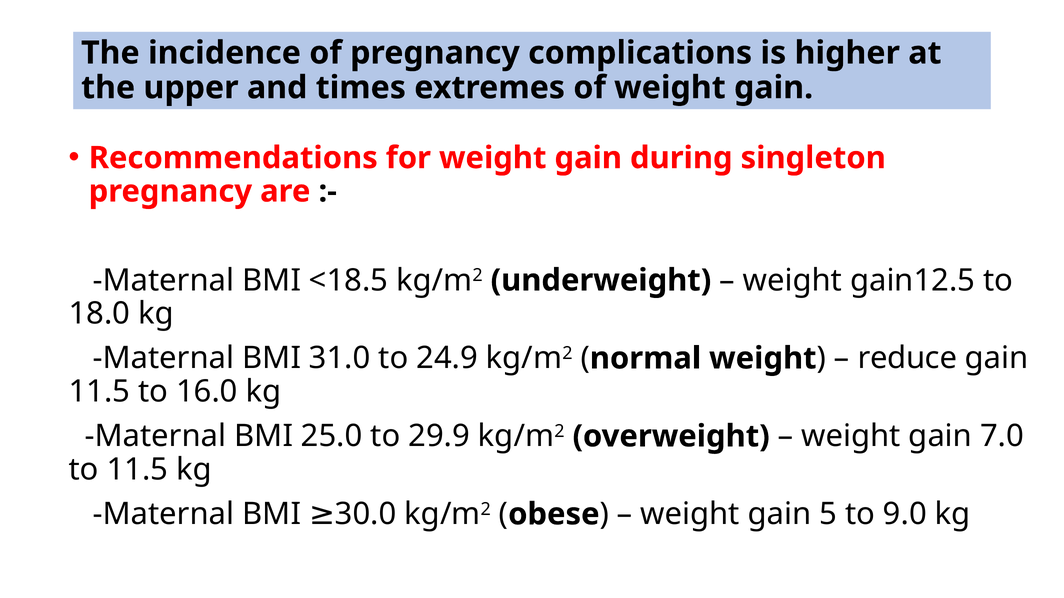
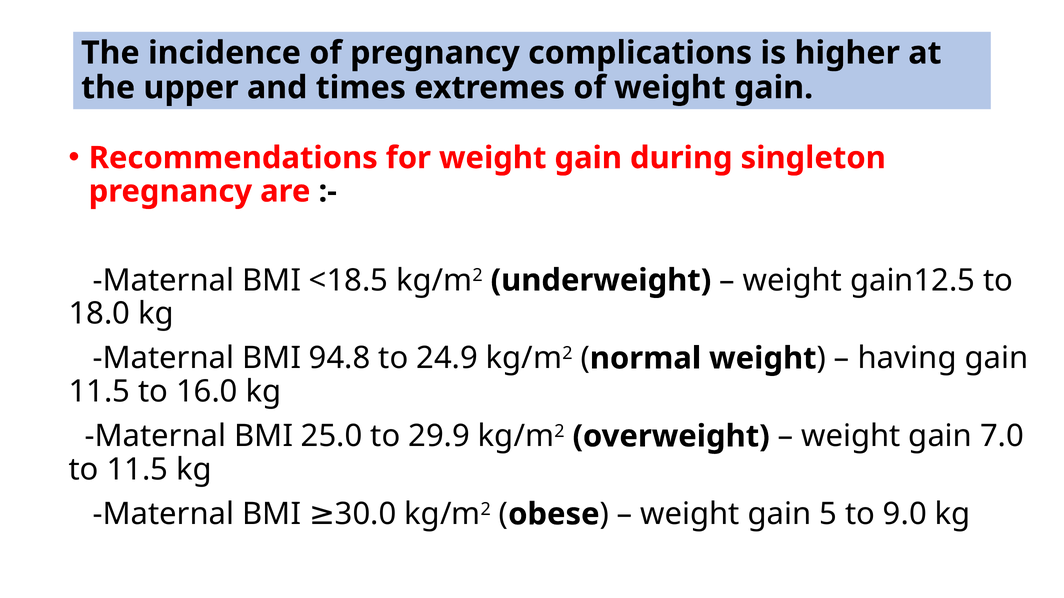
31.0: 31.0 -> 94.8
reduce: reduce -> having
